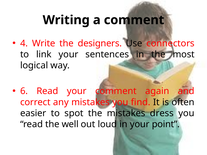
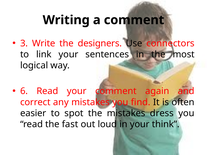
4: 4 -> 3
well: well -> fast
point: point -> think
